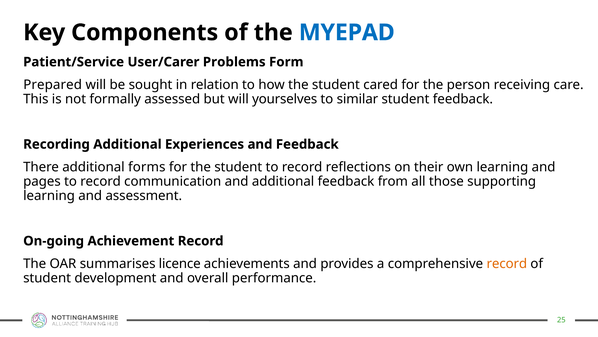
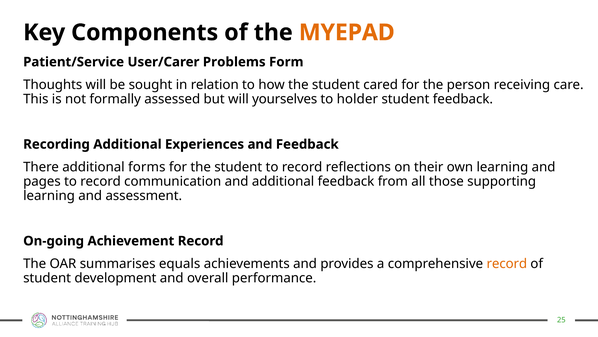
MYEPAD colour: blue -> orange
Prepared: Prepared -> Thoughts
similar: similar -> holder
licence: licence -> equals
